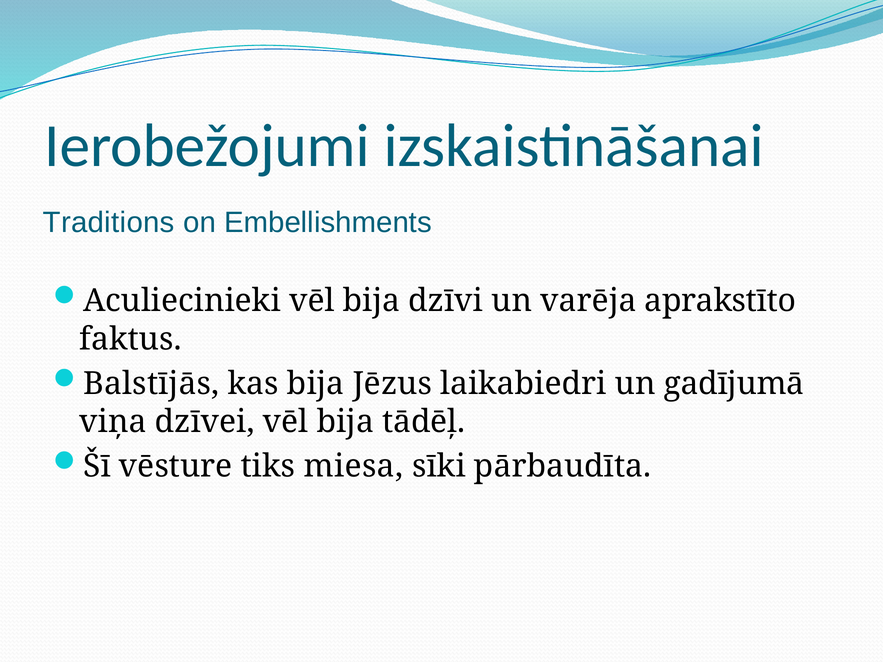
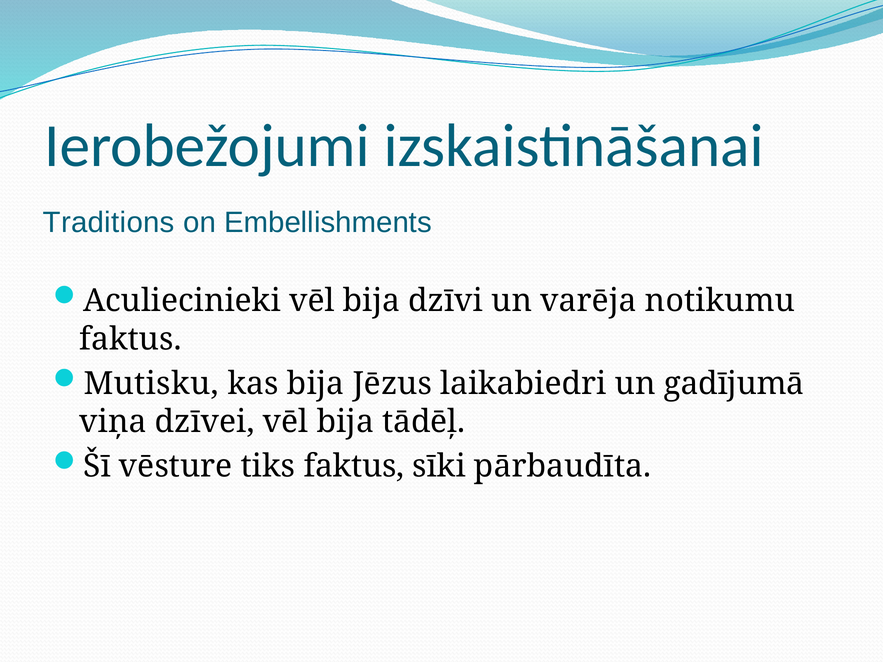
aprakstīto: aprakstīto -> notikumu
Balstījās: Balstījās -> Mutisku
tiks miesa: miesa -> faktus
